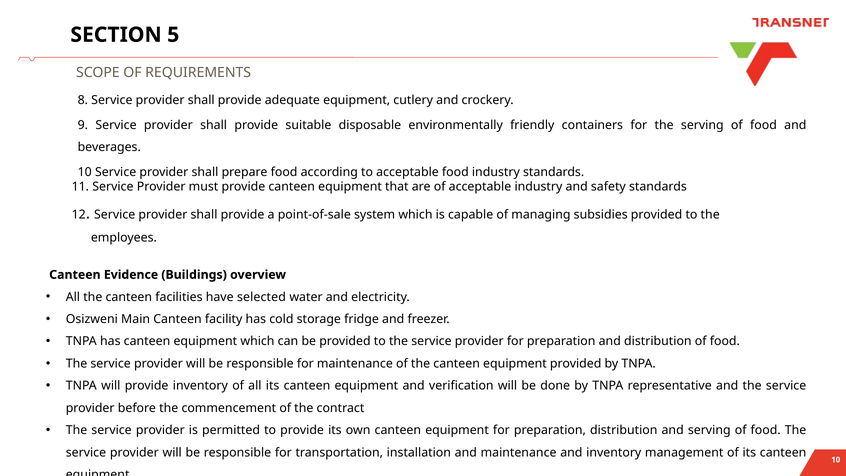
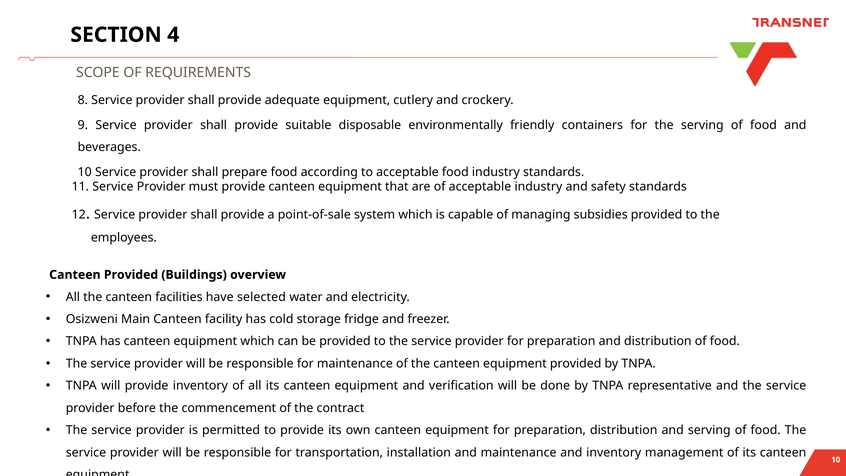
5: 5 -> 4
Canteen Evidence: Evidence -> Provided
